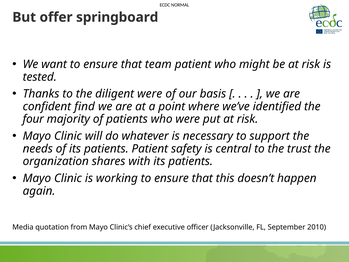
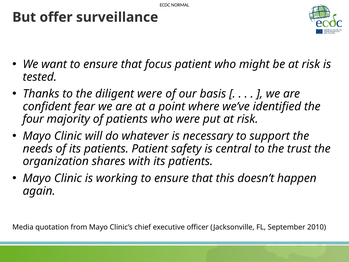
springboard: springboard -> surveillance
team: team -> focus
find: find -> fear
